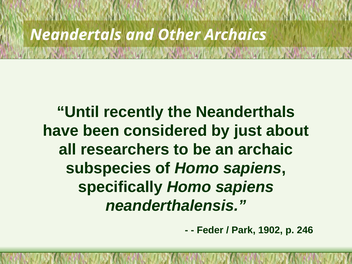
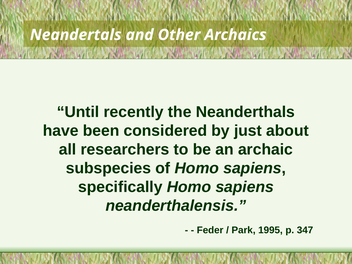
1902: 1902 -> 1995
246: 246 -> 347
